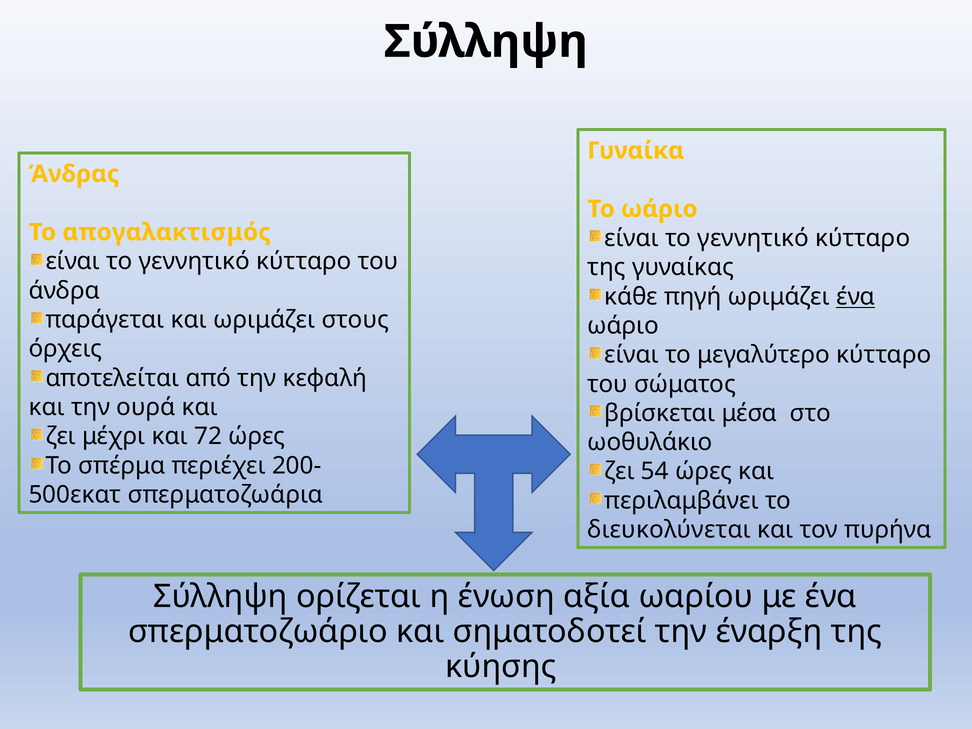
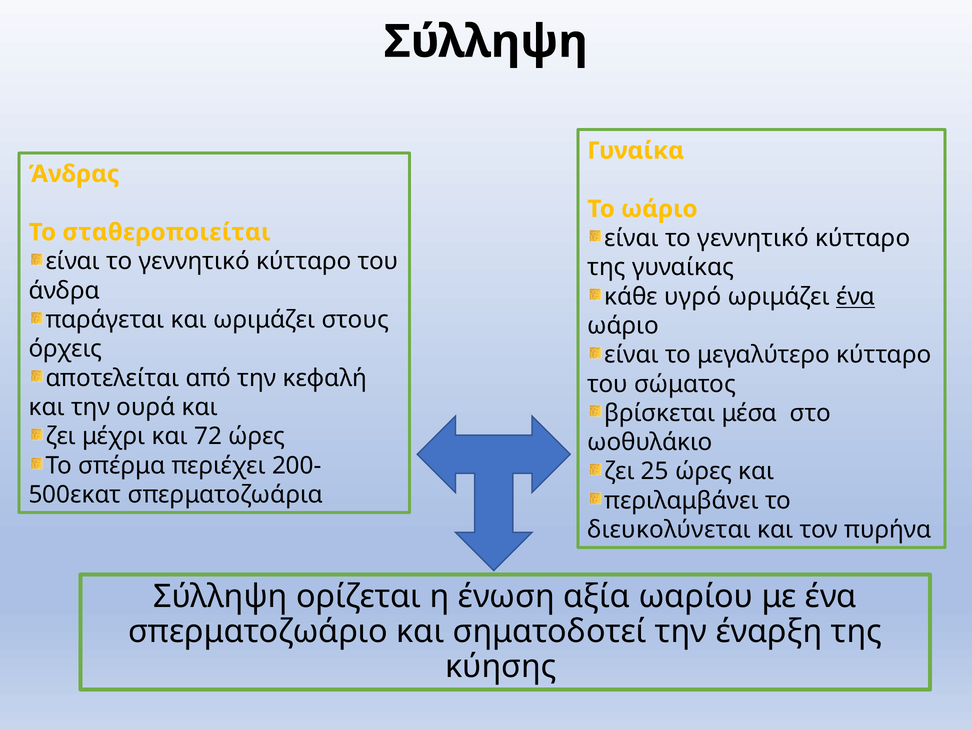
απογαλακτισμός: απογαλακτισμός -> σταθεροποιείται
πηγή: πηγή -> υγρό
54: 54 -> 25
